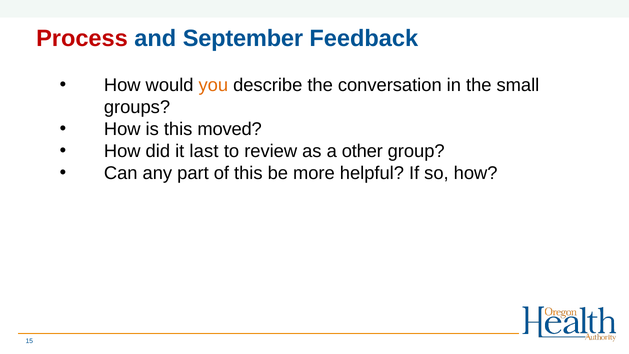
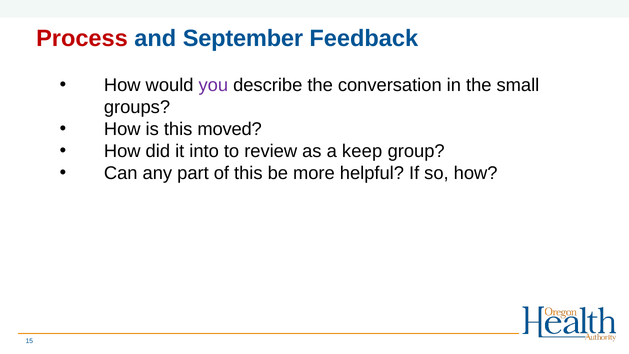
you colour: orange -> purple
last: last -> into
other: other -> keep
